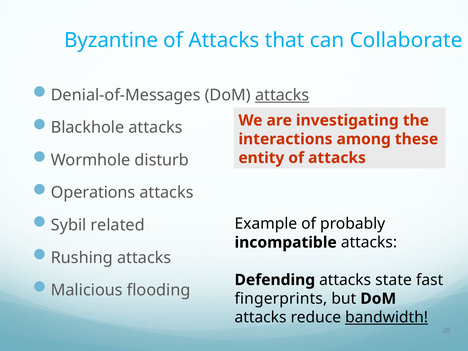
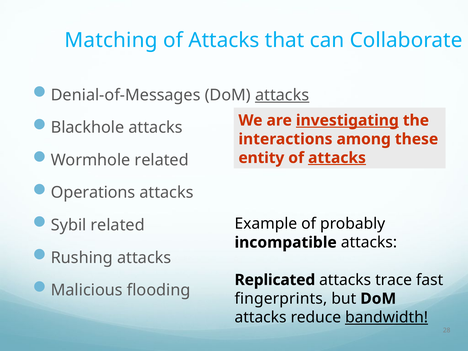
Byzantine: Byzantine -> Matching
investigating underline: none -> present
Wormhole disturb: disturb -> related
attacks at (337, 158) underline: none -> present
Defending: Defending -> Replicated
state: state -> trace
